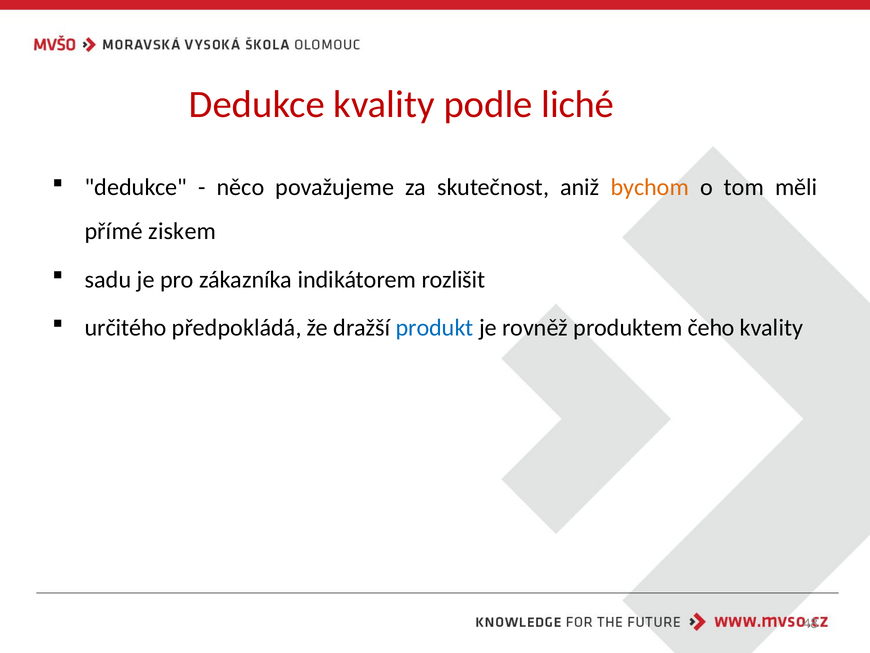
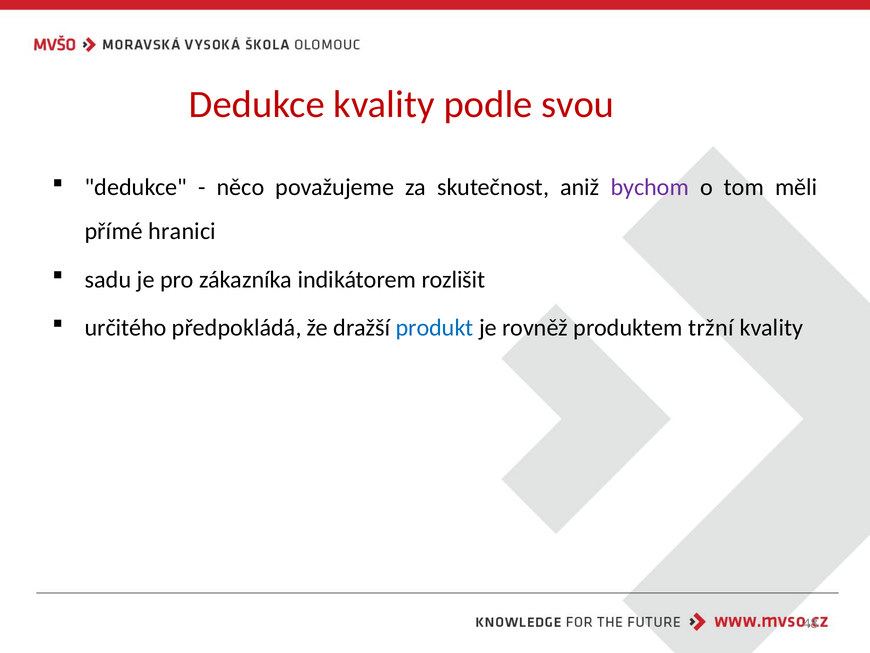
liché: liché -> svou
bychom colour: orange -> purple
ziskem: ziskem -> hranici
čeho: čeho -> tržní
